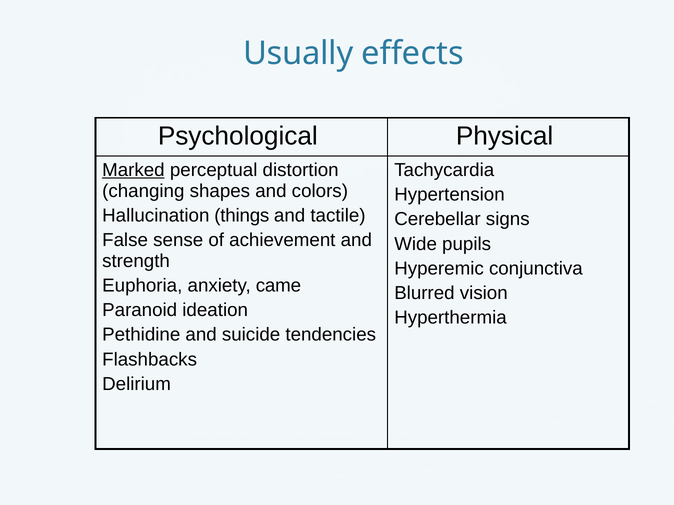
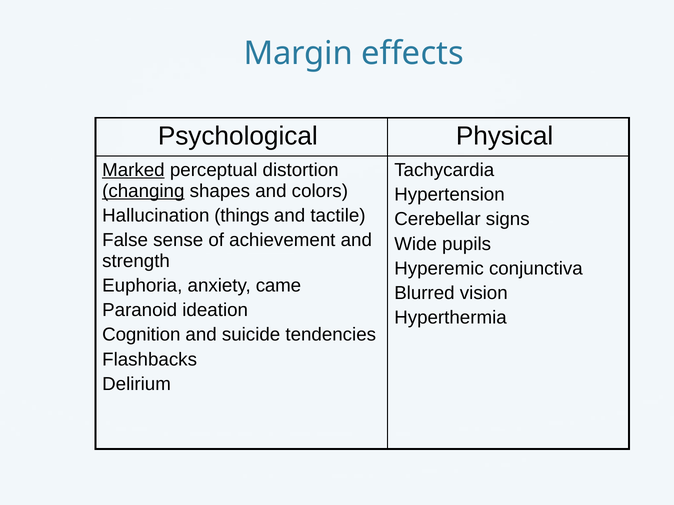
Usually: Usually -> Margin
changing underline: none -> present
Pethidine: Pethidine -> Cognition
